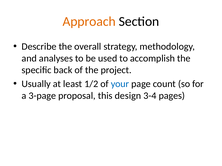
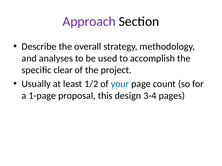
Approach colour: orange -> purple
back: back -> clear
3-page: 3-page -> 1-page
